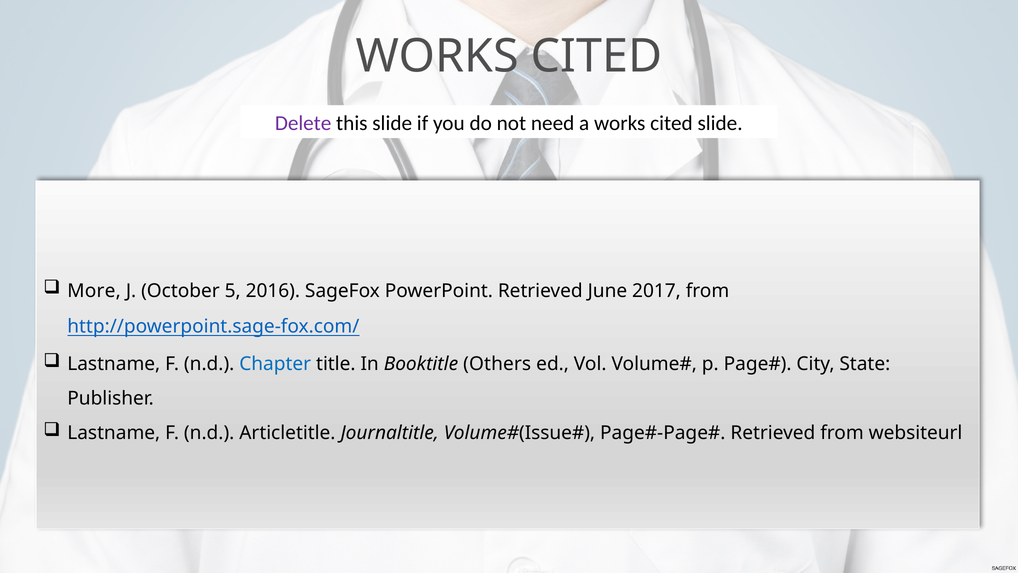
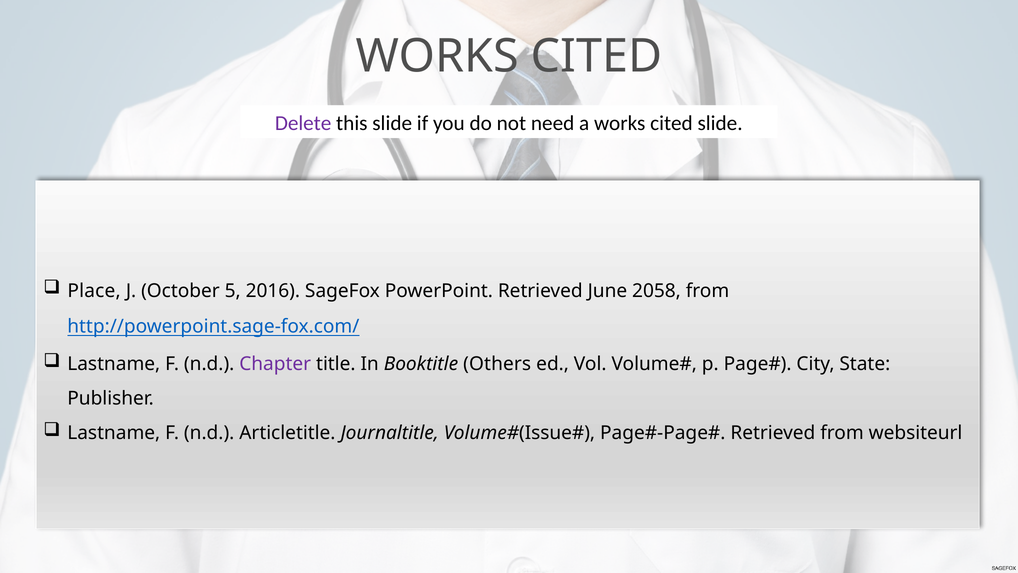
More: More -> Place
2017: 2017 -> 2058
Chapter colour: blue -> purple
